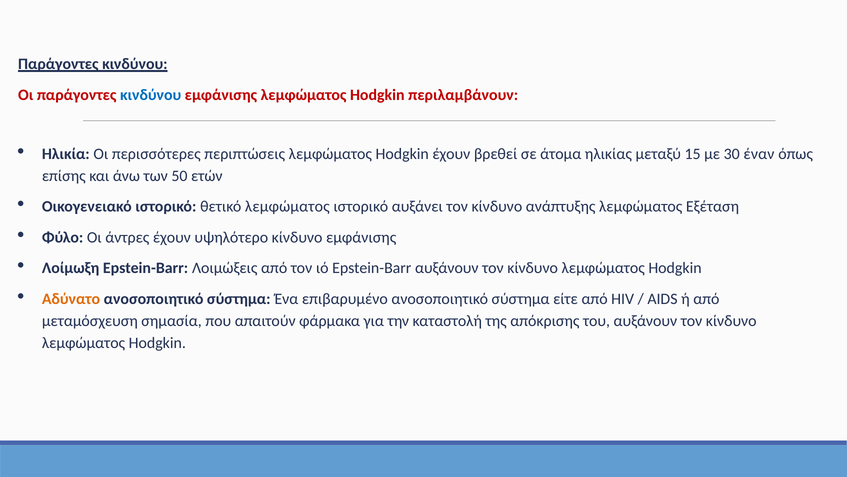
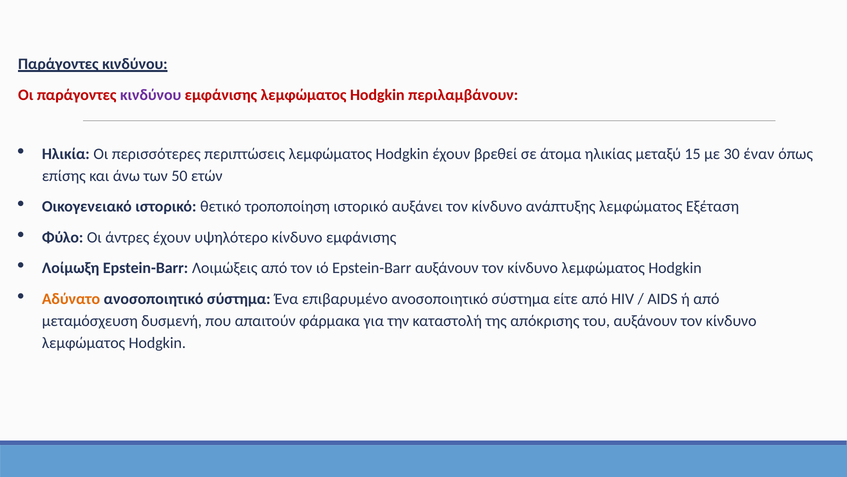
κινδύνου at (151, 95) colour: blue -> purple
θετικό λεμφώματος: λεμφώματος -> τροποποίηση
σημασία: σημασία -> δυσμενή
